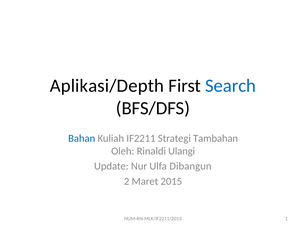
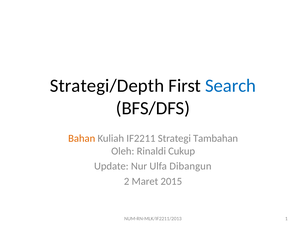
Aplikasi/Depth: Aplikasi/Depth -> Strategi/Depth
Bahan colour: blue -> orange
Ulangi: Ulangi -> Cukup
